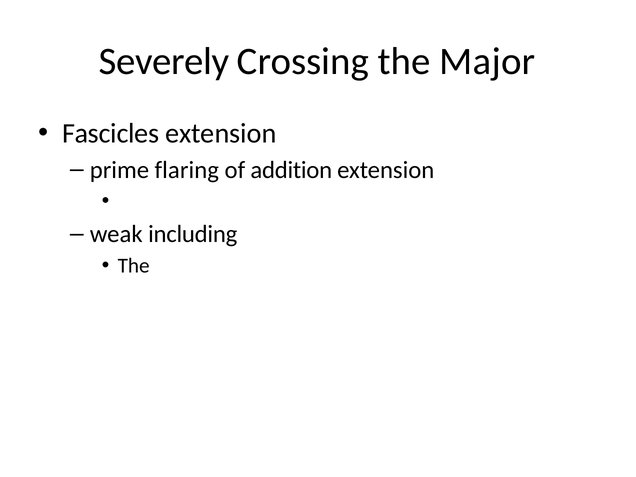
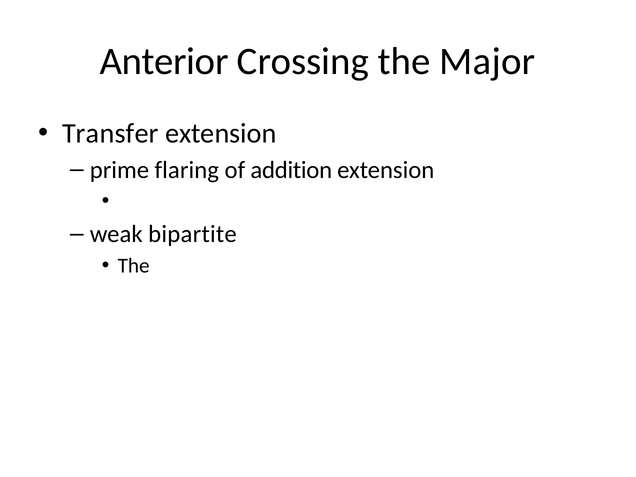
Severely: Severely -> Anterior
Fascicles: Fascicles -> Transfer
including: including -> bipartite
